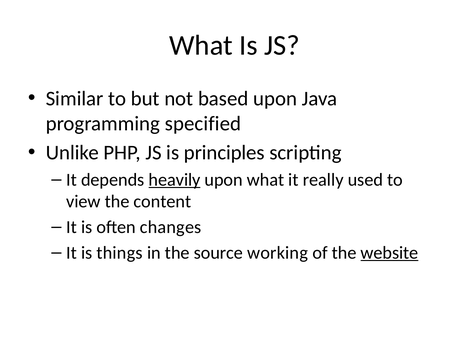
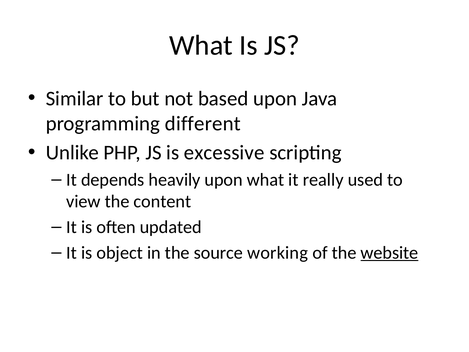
specified: specified -> different
principles: principles -> excessive
heavily underline: present -> none
changes: changes -> updated
things: things -> object
